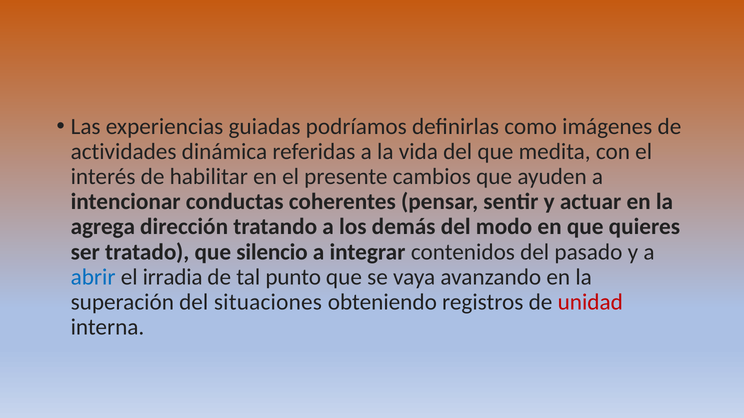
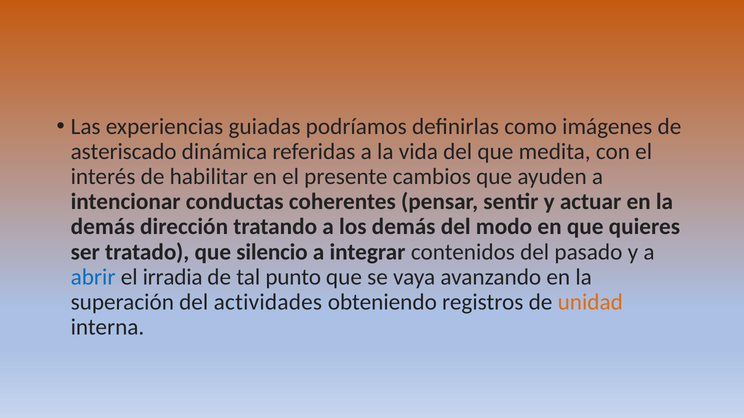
actividades: actividades -> asteriscado
agrega at (103, 227): agrega -> demás
situaciones: situaciones -> actividades
unidad colour: red -> orange
